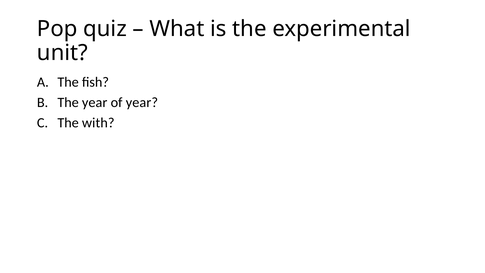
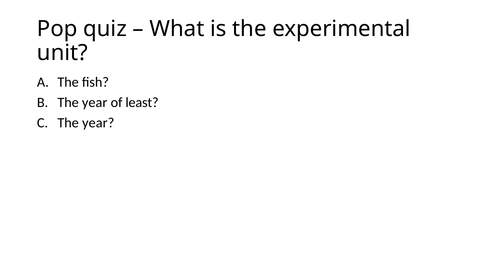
of year: year -> least
with at (98, 123): with -> year
